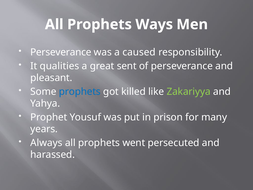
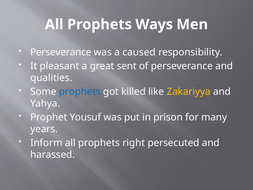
qualities: qualities -> pleasant
pleasant: pleasant -> qualities
Zakariyya colour: light green -> yellow
Always: Always -> Inform
went: went -> right
